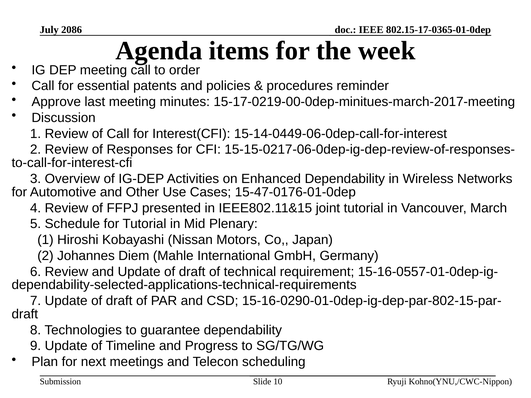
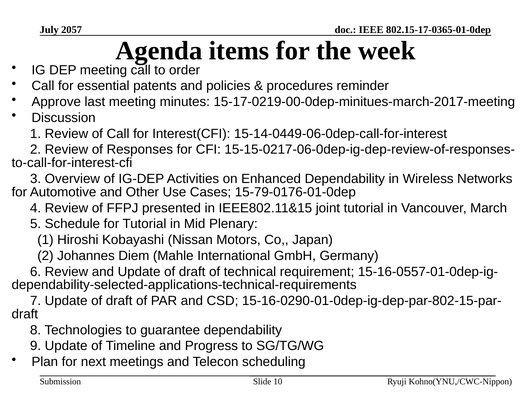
2086: 2086 -> 2057
15-47-0176-01-0dep: 15-47-0176-01-0dep -> 15-79-0176-01-0dep
